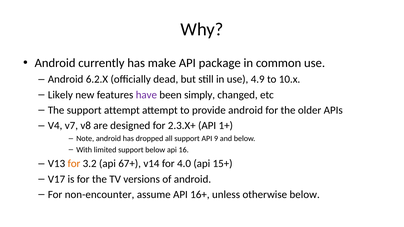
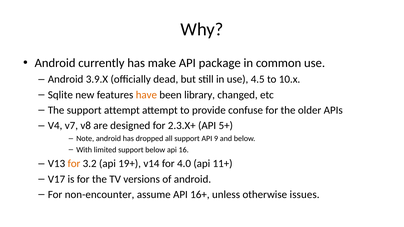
6.2.X: 6.2.X -> 3.9.X
4.9: 4.9 -> 4.5
Likely: Likely -> Sqlite
have colour: purple -> orange
simply: simply -> library
provide android: android -> confuse
1+: 1+ -> 5+
67+: 67+ -> 19+
15+: 15+ -> 11+
otherwise below: below -> issues
